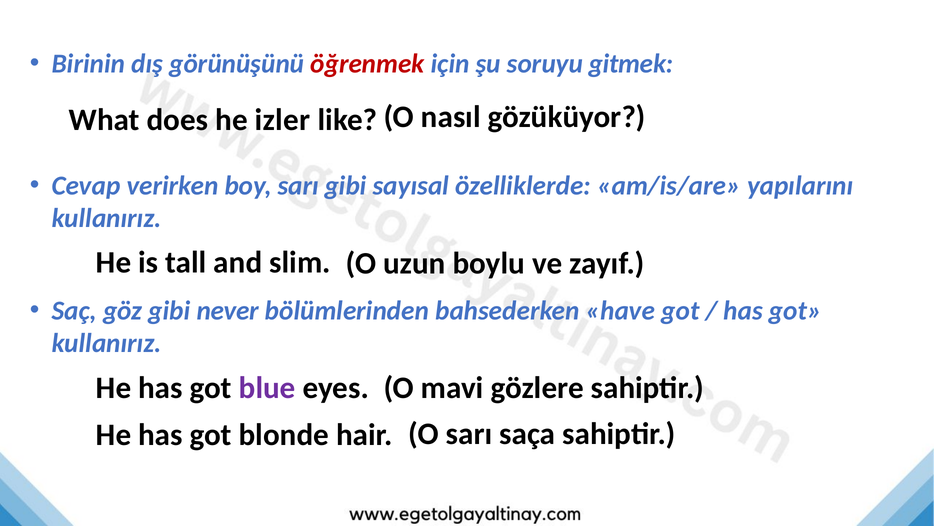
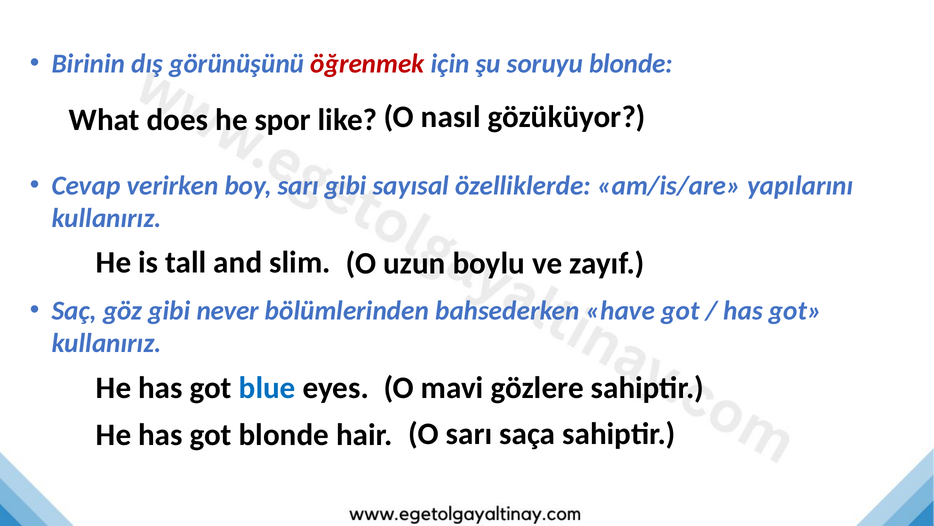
soruyu gitmek: gitmek -> blonde
izler: izler -> spor
blue colour: purple -> blue
